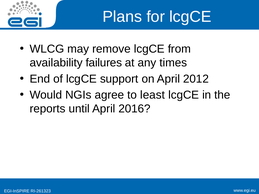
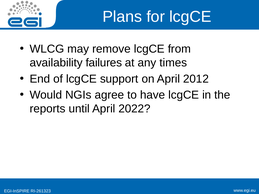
least: least -> have
2016: 2016 -> 2022
